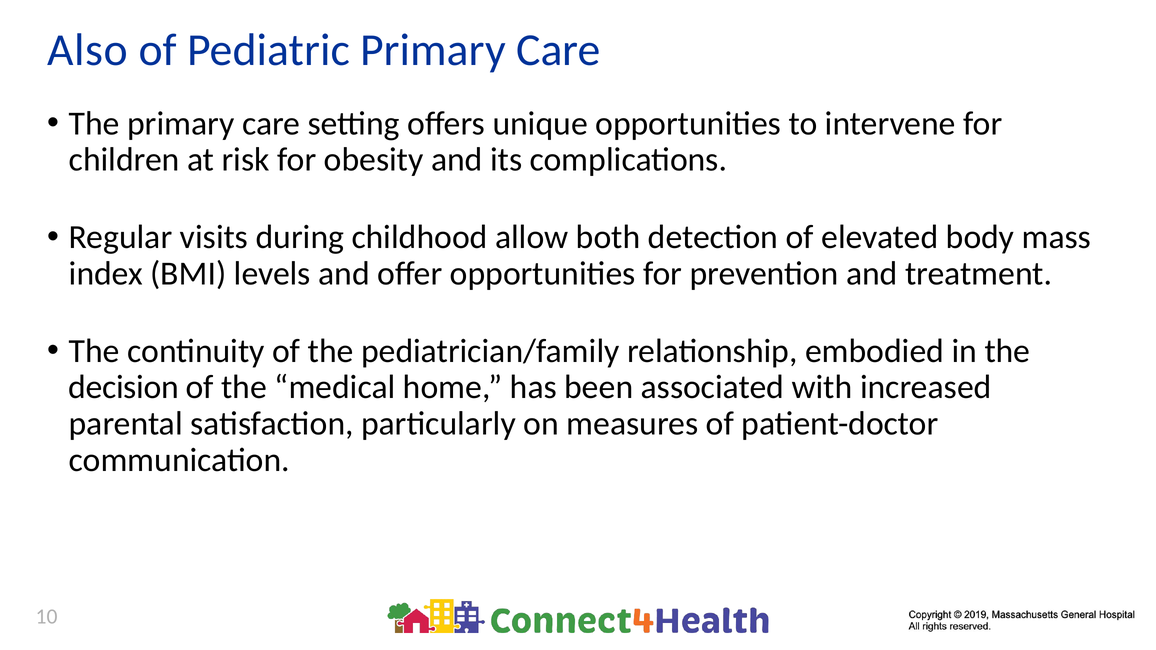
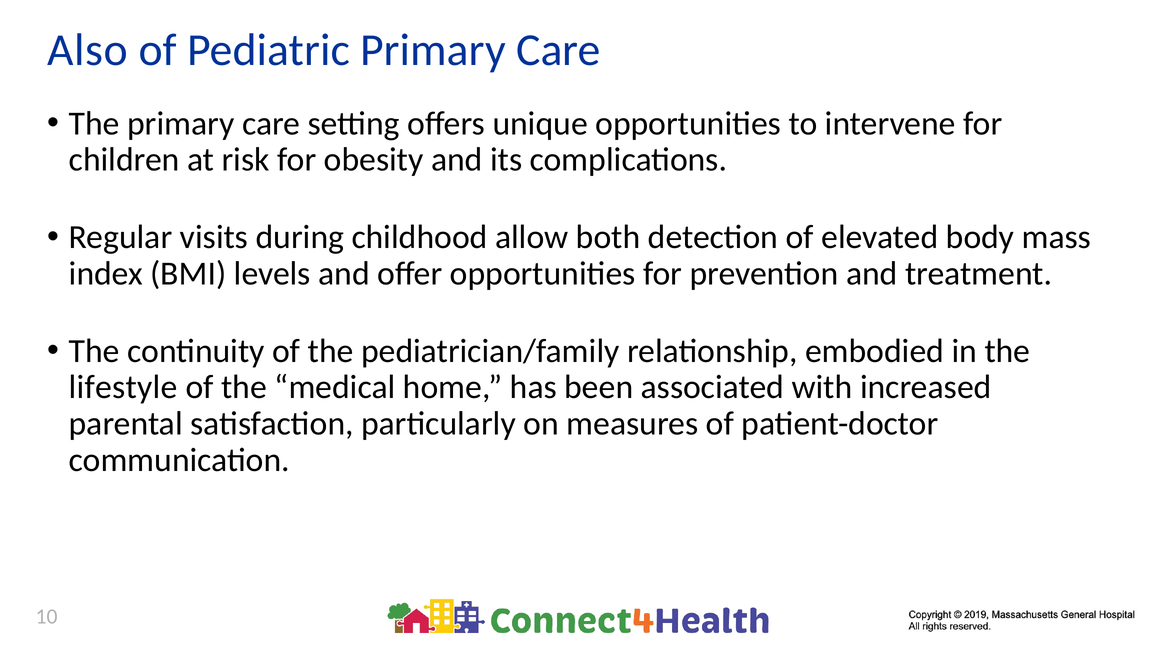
decision: decision -> lifestyle
